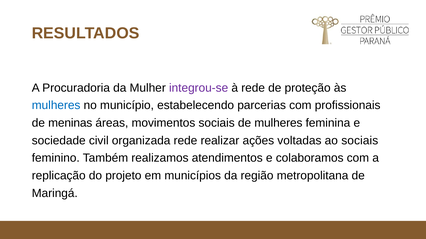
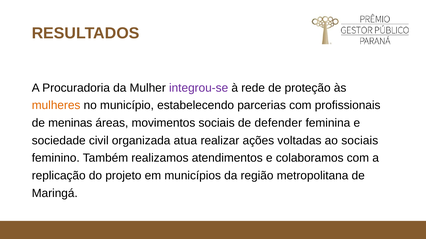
mulheres at (56, 106) colour: blue -> orange
de mulheres: mulheres -> defender
organizada rede: rede -> atua
